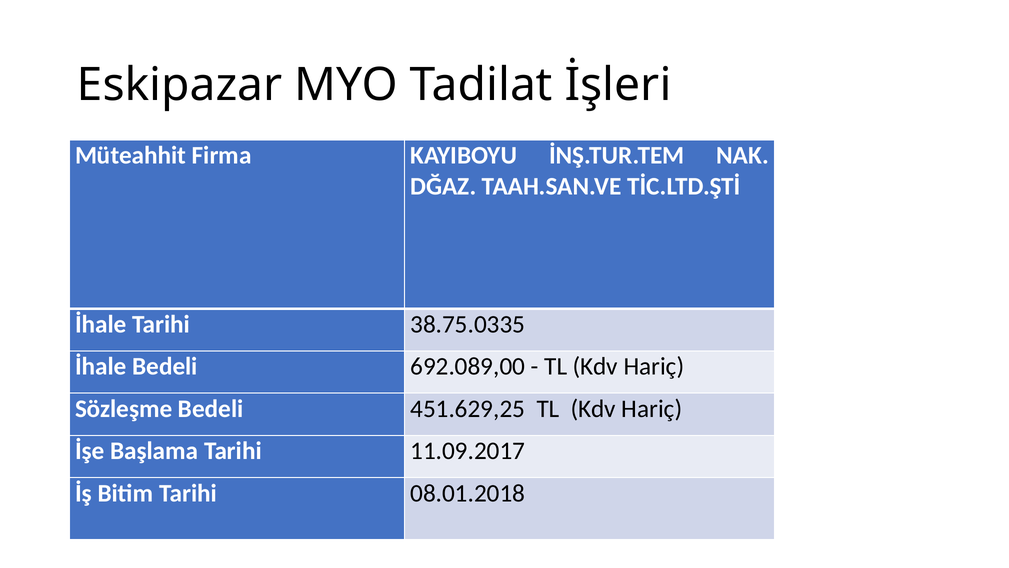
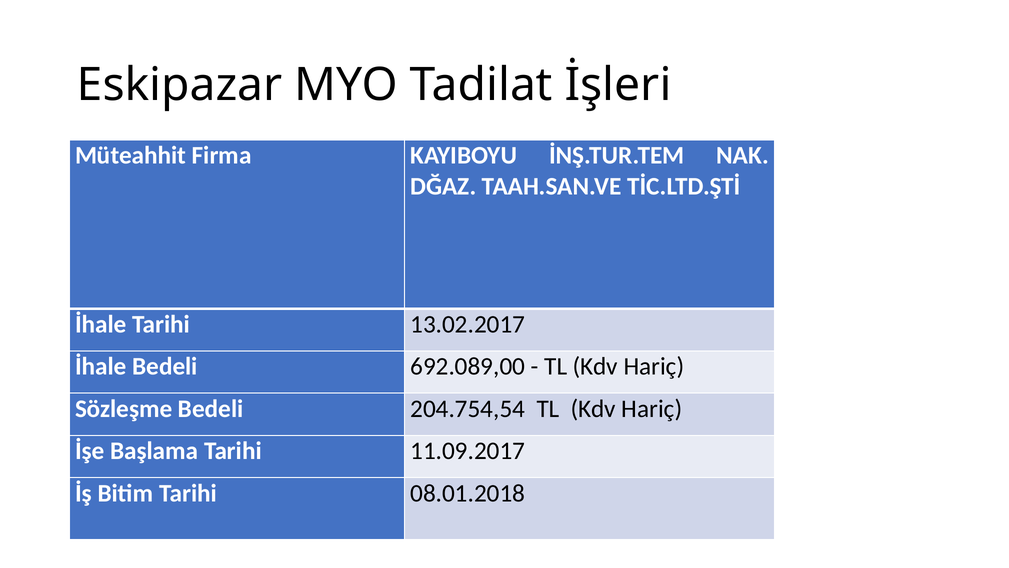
38.75.0335: 38.75.0335 -> 13.02.2017
451.629,25: 451.629,25 -> 204.754,54
